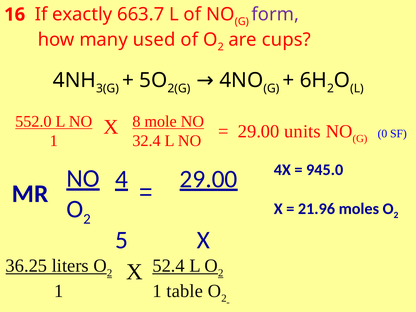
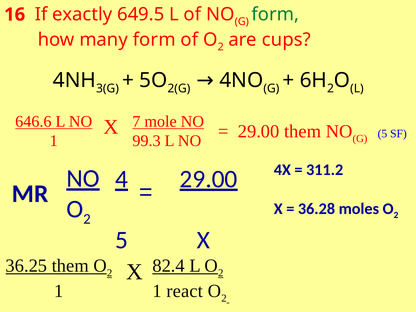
663.7: 663.7 -> 649.5
form at (275, 15) colour: purple -> green
many used: used -> form
552.0: 552.0 -> 646.6
8: 8 -> 7
29.00 units: units -> them
0 at (382, 134): 0 -> 5
32.4: 32.4 -> 99.3
945.0: 945.0 -> 311.2
21.96: 21.96 -> 36.28
36.25 liters: liters -> them
52.4: 52.4 -> 82.4
table: table -> react
